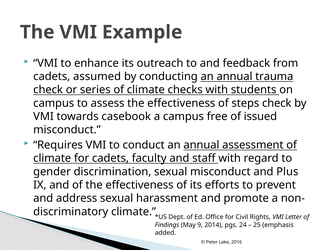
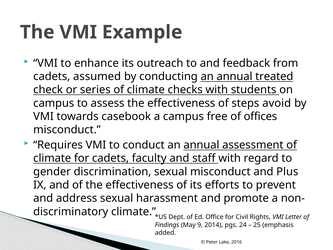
trauma: trauma -> treated
steps check: check -> avoid
issued: issued -> offices
